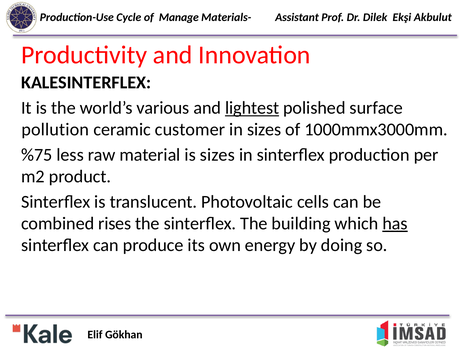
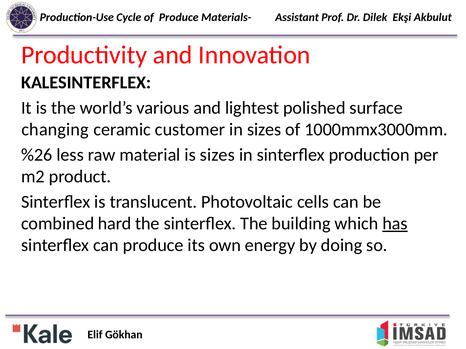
of Manage: Manage -> Produce
lightest underline: present -> none
pollution: pollution -> changing
%75: %75 -> %26
rises: rises -> hard
